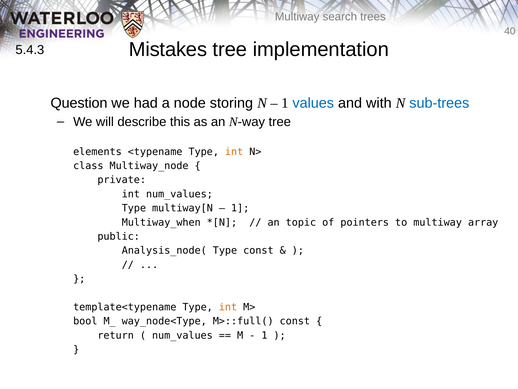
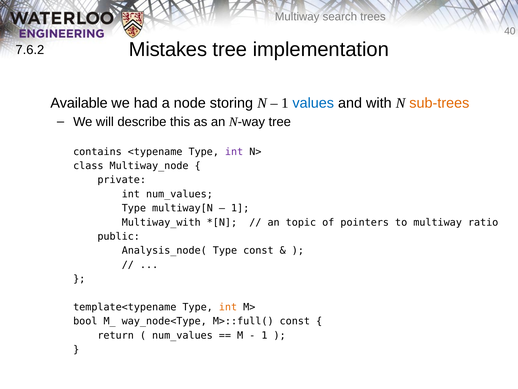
5.4.3: 5.4.3 -> 7.6.2
Question: Question -> Available
sub-trees colour: blue -> orange
elements: elements -> contains
int at (234, 152) colour: orange -> purple
Multiway_when: Multiway_when -> Multiway_with
array: array -> ratio
